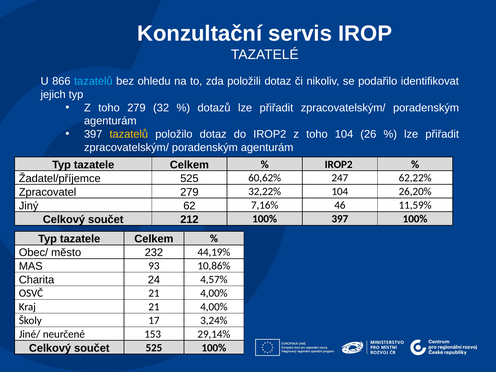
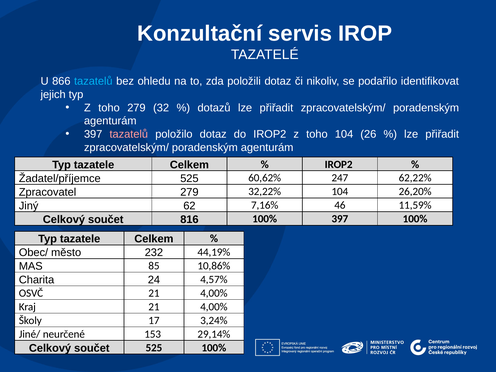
tazatelů at (129, 134) colour: yellow -> pink
212: 212 -> 816
93: 93 -> 85
